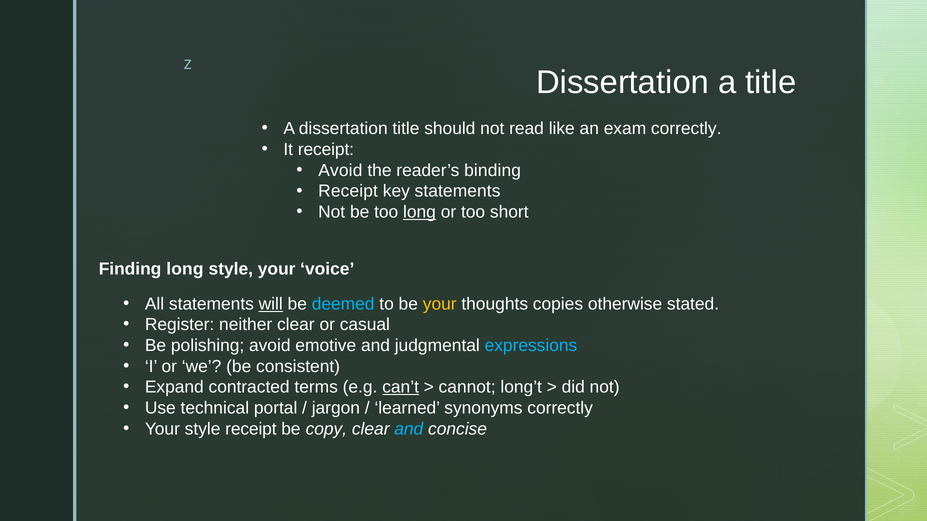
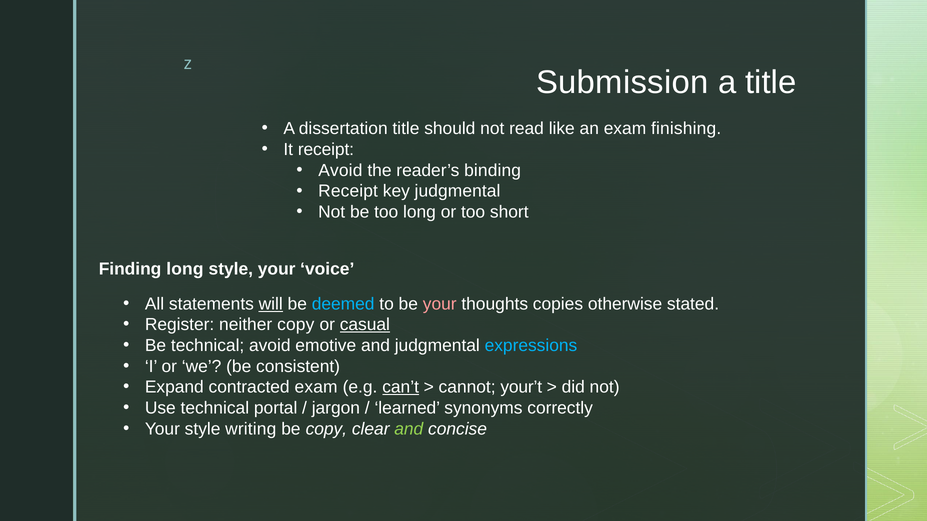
Dissertation at (623, 82): Dissertation -> Submission
exam correctly: correctly -> finishing
key statements: statements -> judgmental
long at (419, 212) underline: present -> none
your at (440, 304) colour: yellow -> pink
neither clear: clear -> copy
casual underline: none -> present
Be polishing: polishing -> technical
contracted terms: terms -> exam
long’t: long’t -> your’t
style receipt: receipt -> writing
and at (409, 429) colour: light blue -> light green
